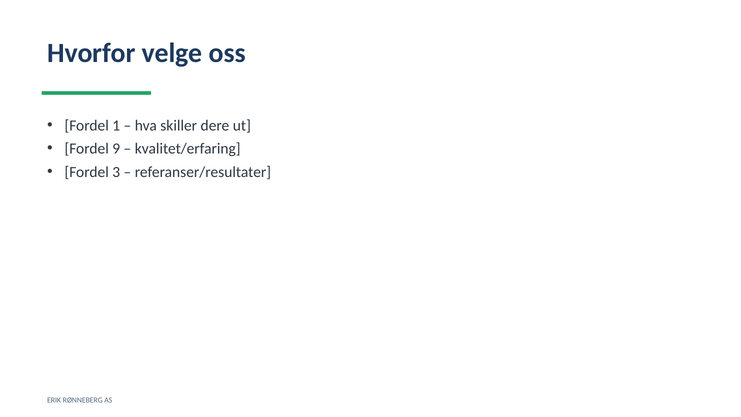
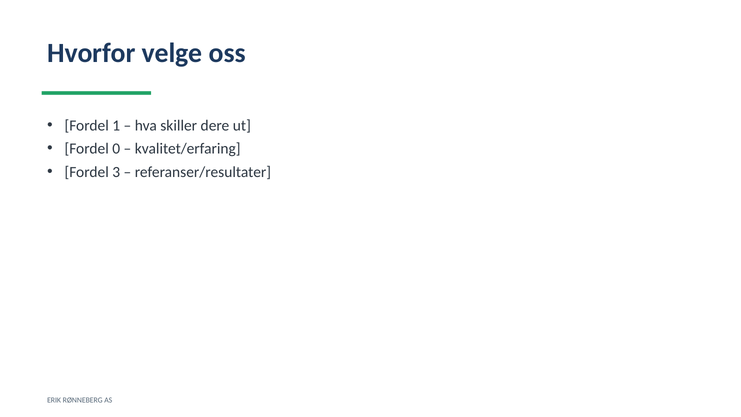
9: 9 -> 0
